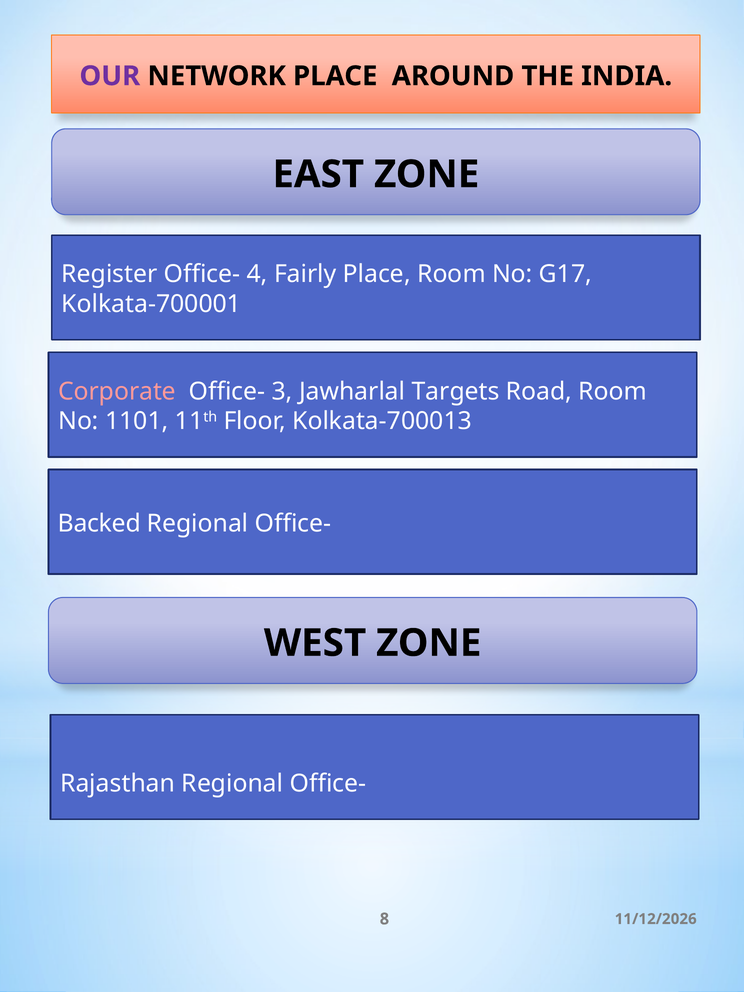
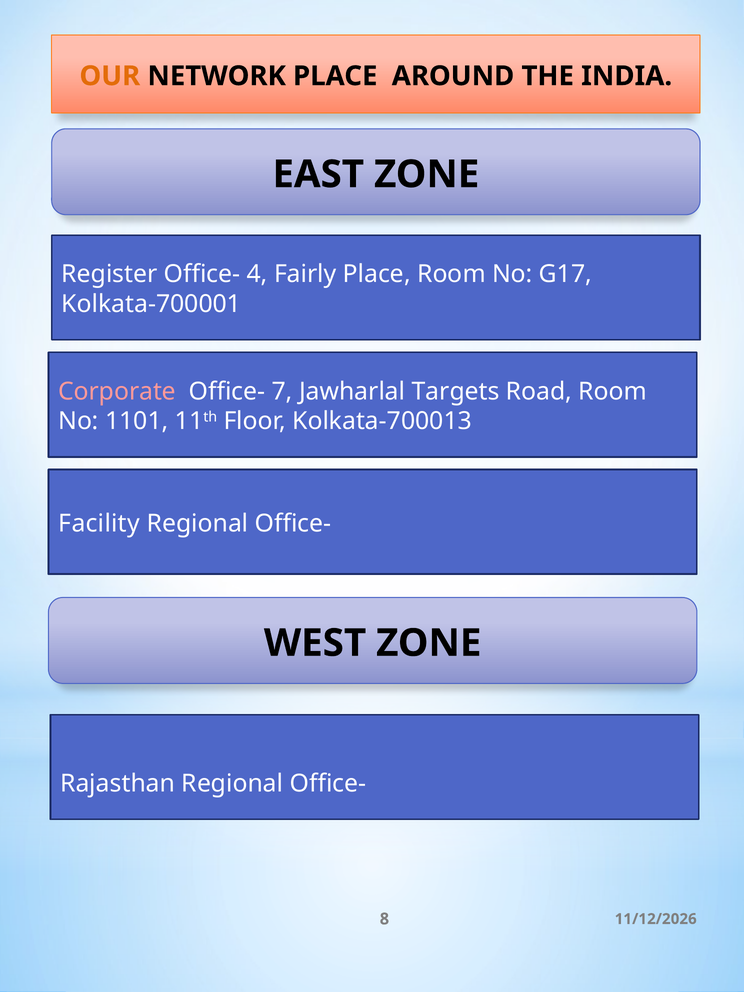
OUR colour: purple -> orange
3: 3 -> 7
Backed: Backed -> Facility
